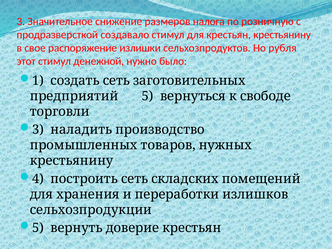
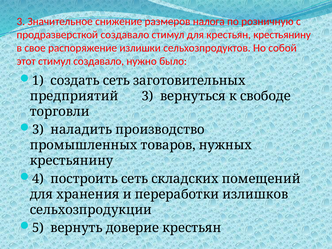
рубля: рубля -> собой
стимул денежной: денежной -> создавало
предприятий 5: 5 -> 3
